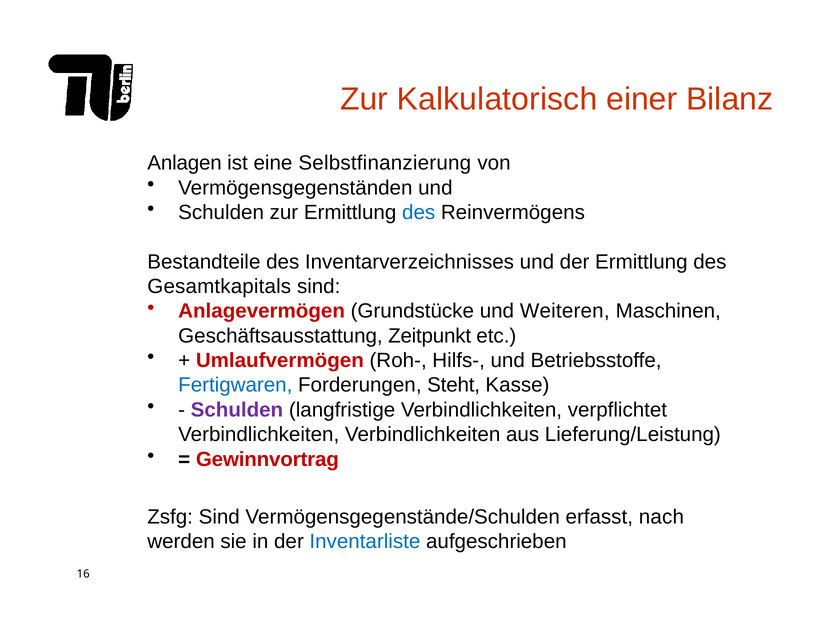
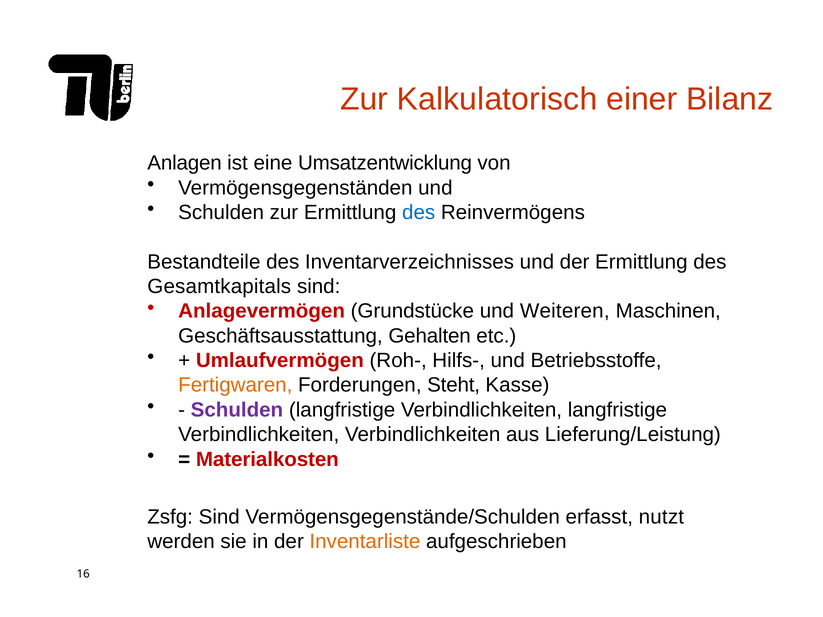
Selbstfinanzierung: Selbstfinanzierung -> Umsatzentwicklung
Zeitpunkt: Zeitpunkt -> Gehalten
Fertigwaren colour: blue -> orange
Verbindlichkeiten verpflichtet: verpflichtet -> langfristige
Gewinnvortrag: Gewinnvortrag -> Materialkosten
nach: nach -> nutzt
Inventarliste colour: blue -> orange
